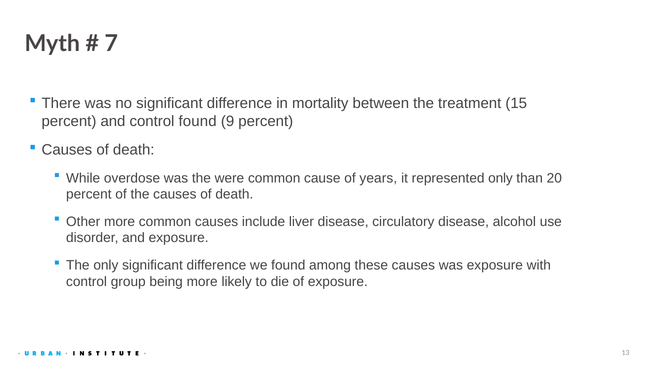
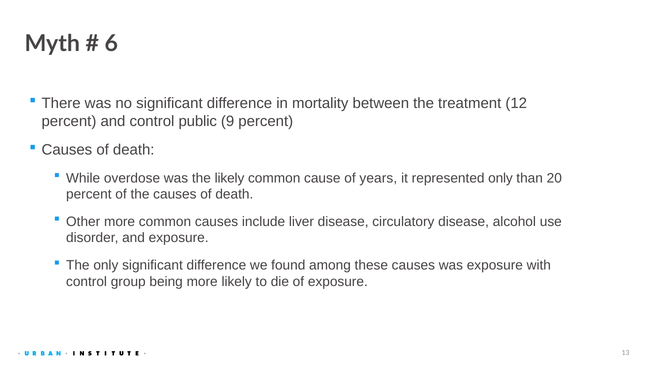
7: 7 -> 6
15: 15 -> 12
control found: found -> public
the were: were -> likely
